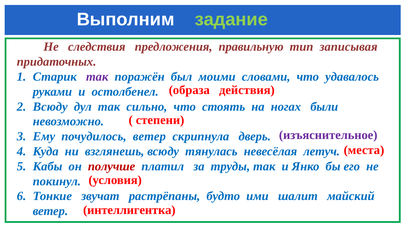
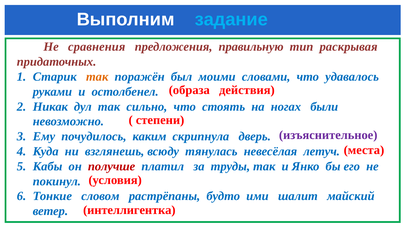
задание colour: light green -> light blue
следствия: следствия -> сравнения
записывая: записывая -> раскрывая
так at (97, 77) colour: purple -> orange
Всюду at (50, 107): Всюду -> Никак
почудилось ветер: ветер -> каким
звучат: звучат -> словом
